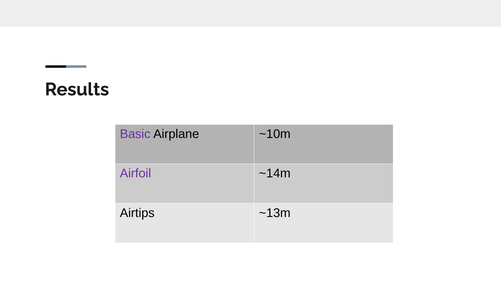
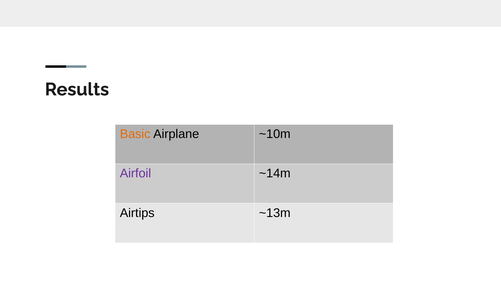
Basic colour: purple -> orange
